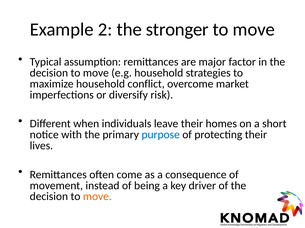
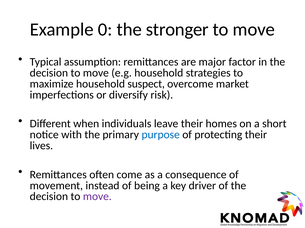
2: 2 -> 0
conflict: conflict -> suspect
move at (97, 197) colour: orange -> purple
